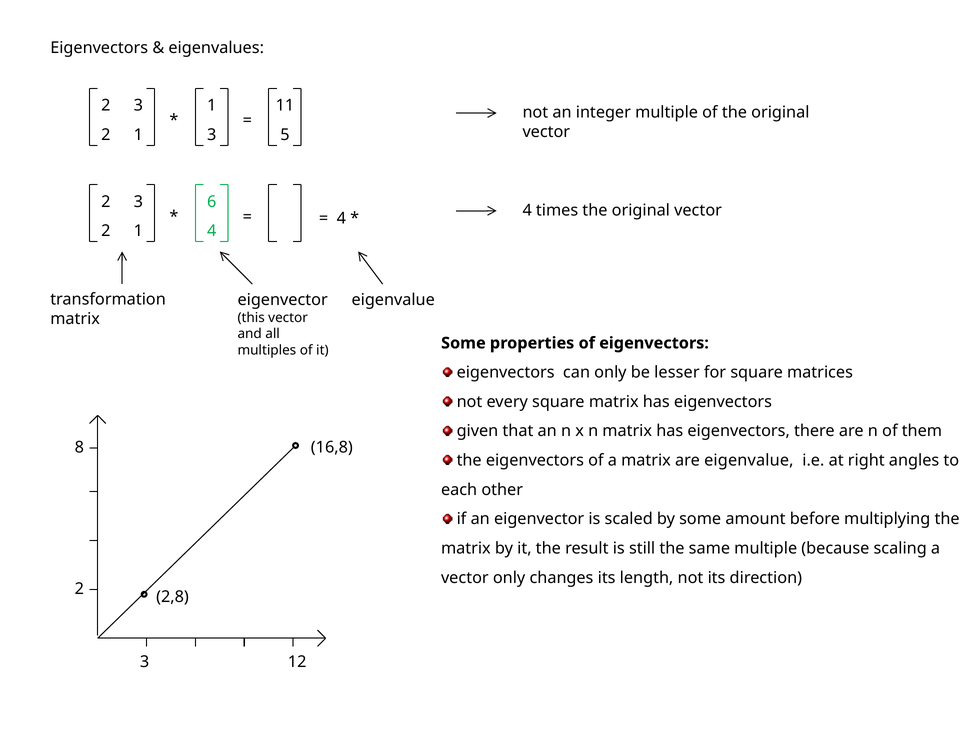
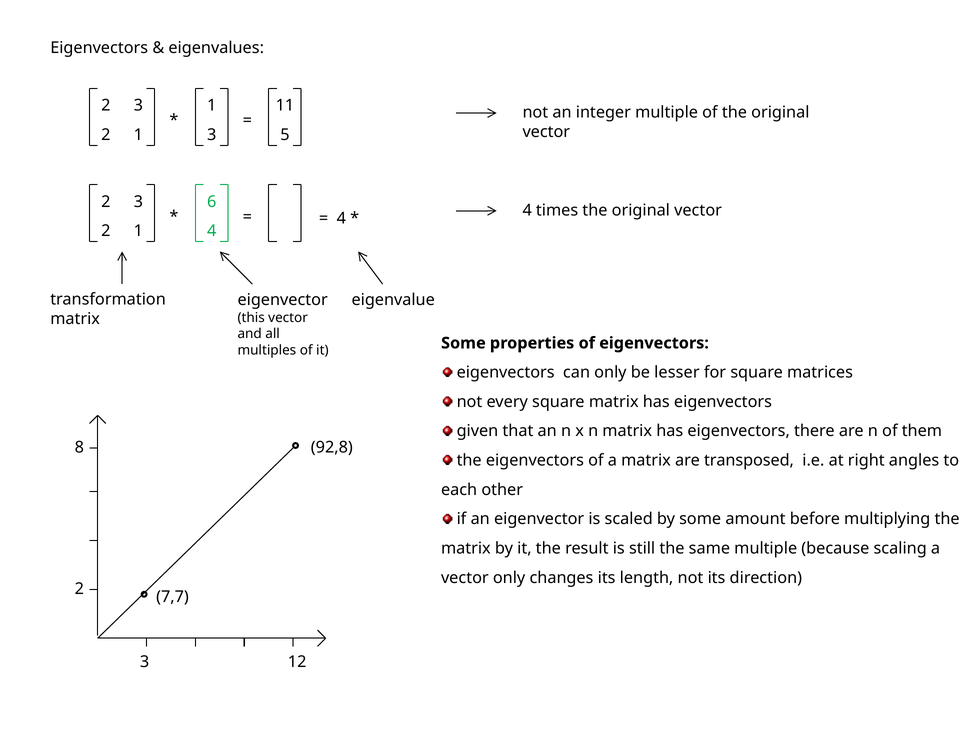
16,8: 16,8 -> 92,8
are eigenvalue: eigenvalue -> transposed
2,8: 2,8 -> 7,7
